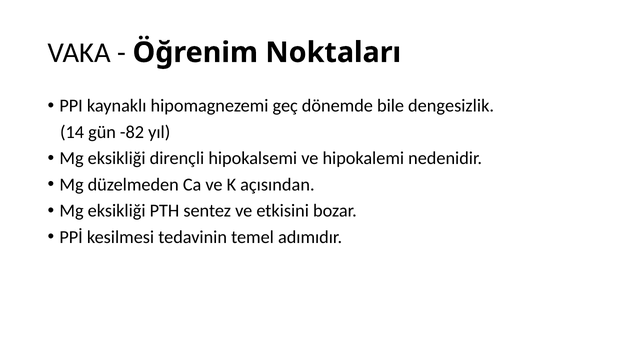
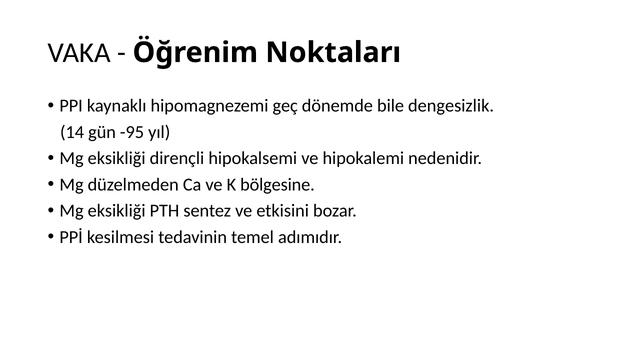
-82: -82 -> -95
açısından: açısından -> bölgesine
